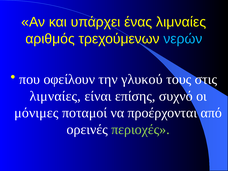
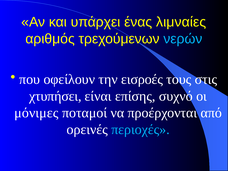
γλυκού: γλυκού -> εισροές
λιμναίες at (55, 96): λιμναίες -> χτυπήσει
περιοχές colour: light green -> light blue
